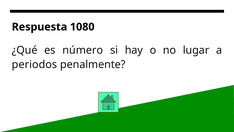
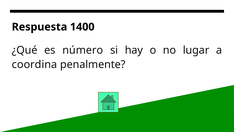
1080: 1080 -> 1400
periodos: periodos -> coordina
